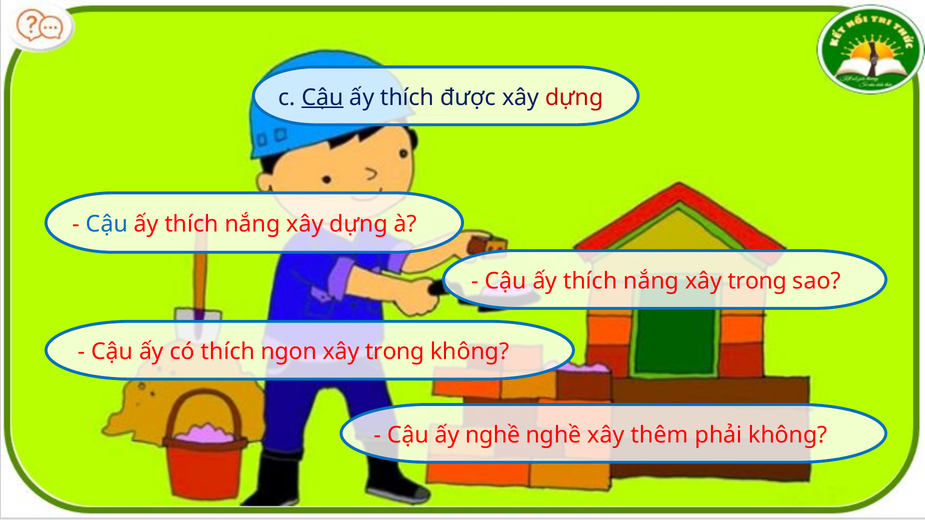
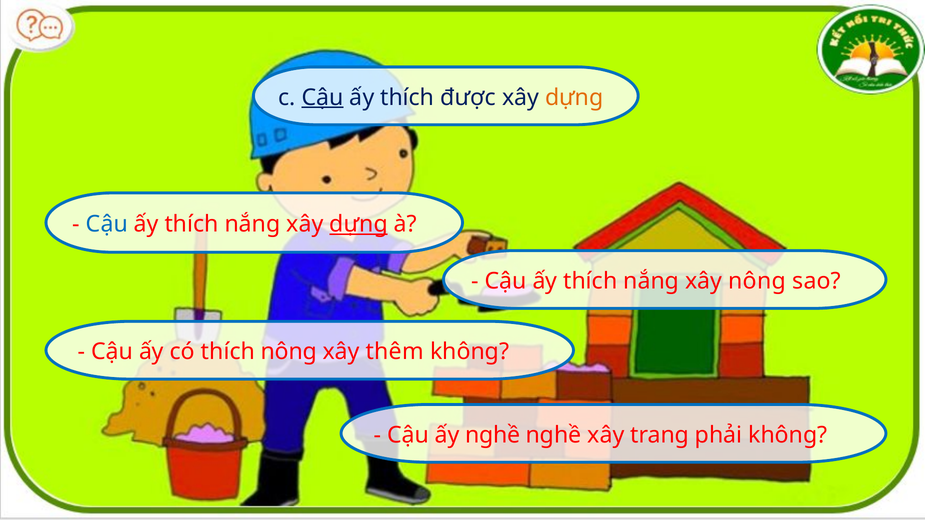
dựng at (574, 97) colour: red -> orange
dựng at (359, 224) underline: none -> present
trong at (757, 281): trong -> nông
thích ngon: ngon -> nông
trong at (395, 352): trong -> thêm
thêm: thêm -> trang
